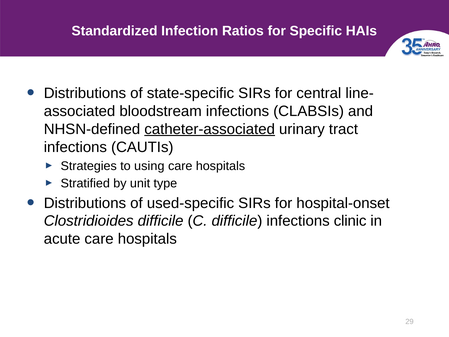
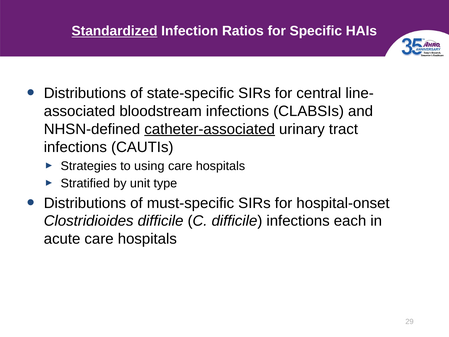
Standardized underline: none -> present
used-specific: used-specific -> must-specific
clinic: clinic -> each
